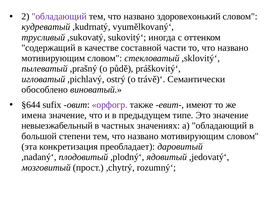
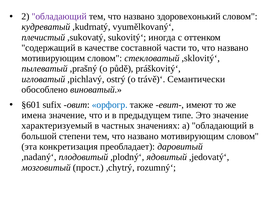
трусливый: трусливый -> плечистый
§644: §644 -> §601
орфогр colour: purple -> blue
невыезжабельный: невыезжабельный -> характеризуемый
